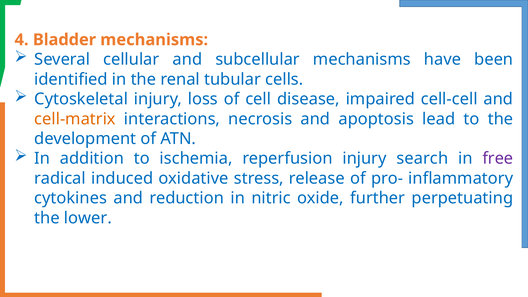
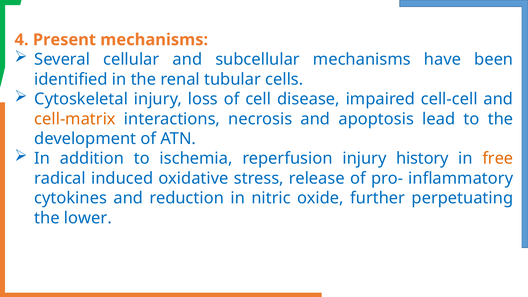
Bladder: Bladder -> Present
search: search -> history
free colour: purple -> orange
